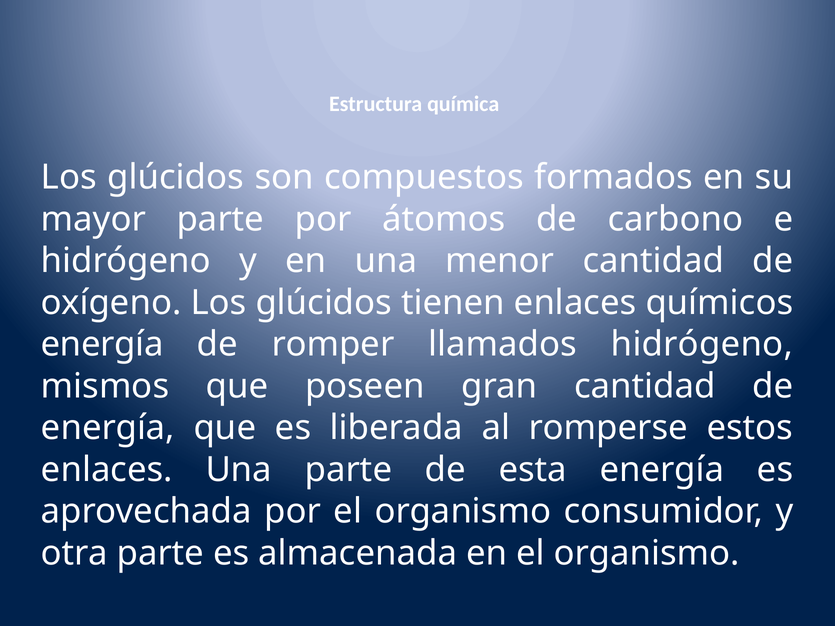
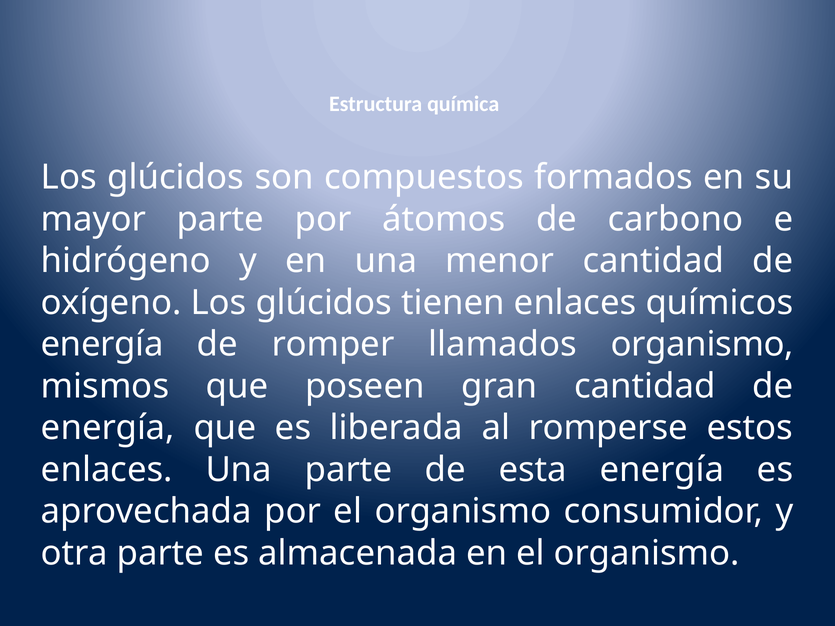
llamados hidrógeno: hidrógeno -> organismo
